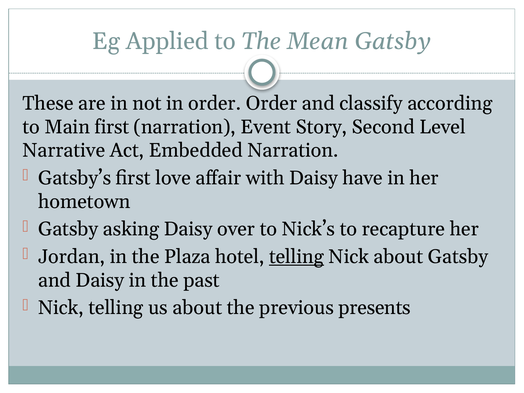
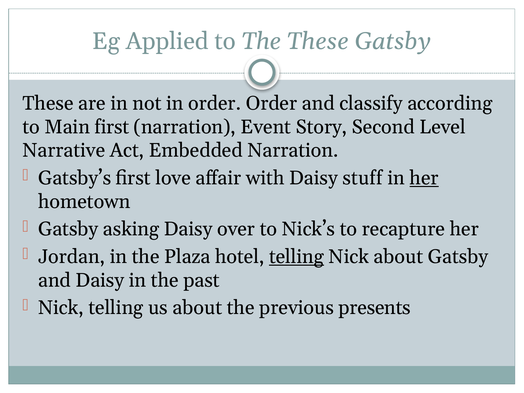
The Mean: Mean -> These
have: have -> stuff
her at (424, 178) underline: none -> present
